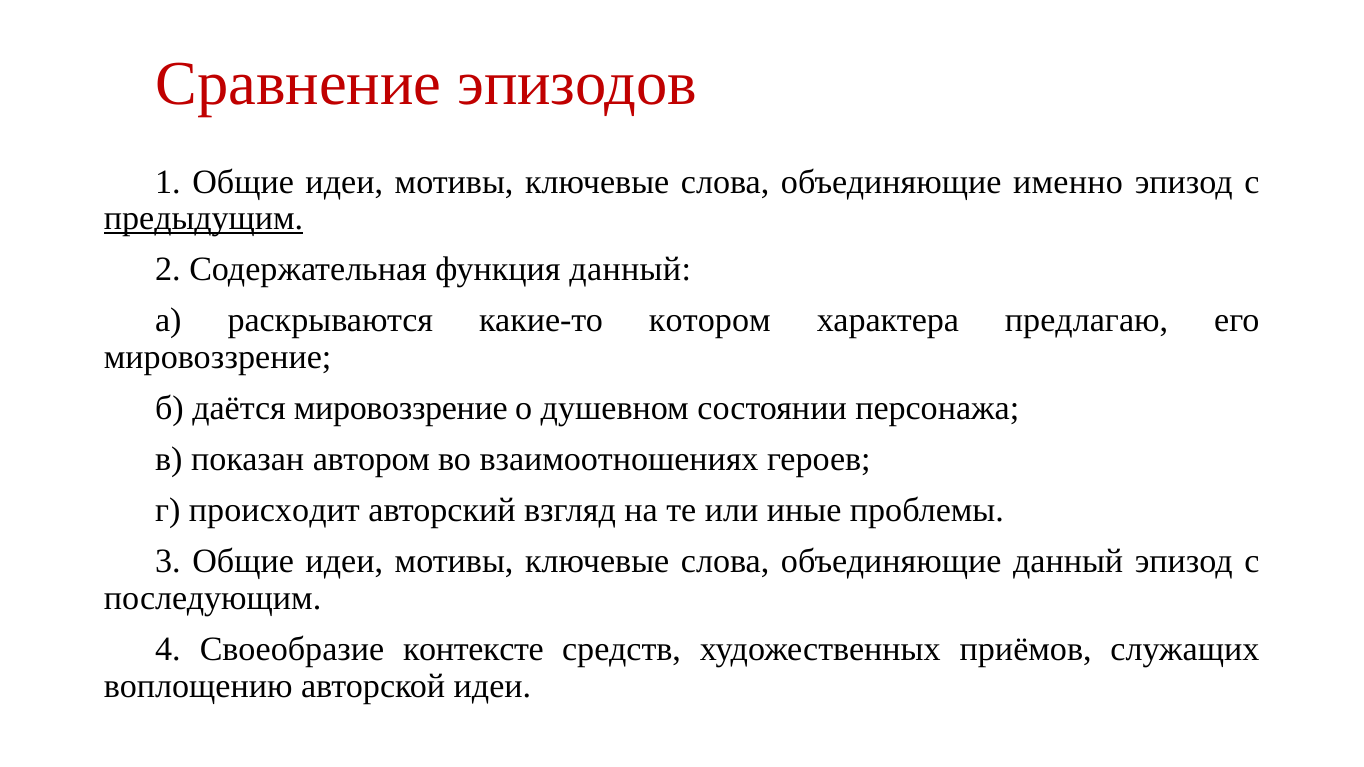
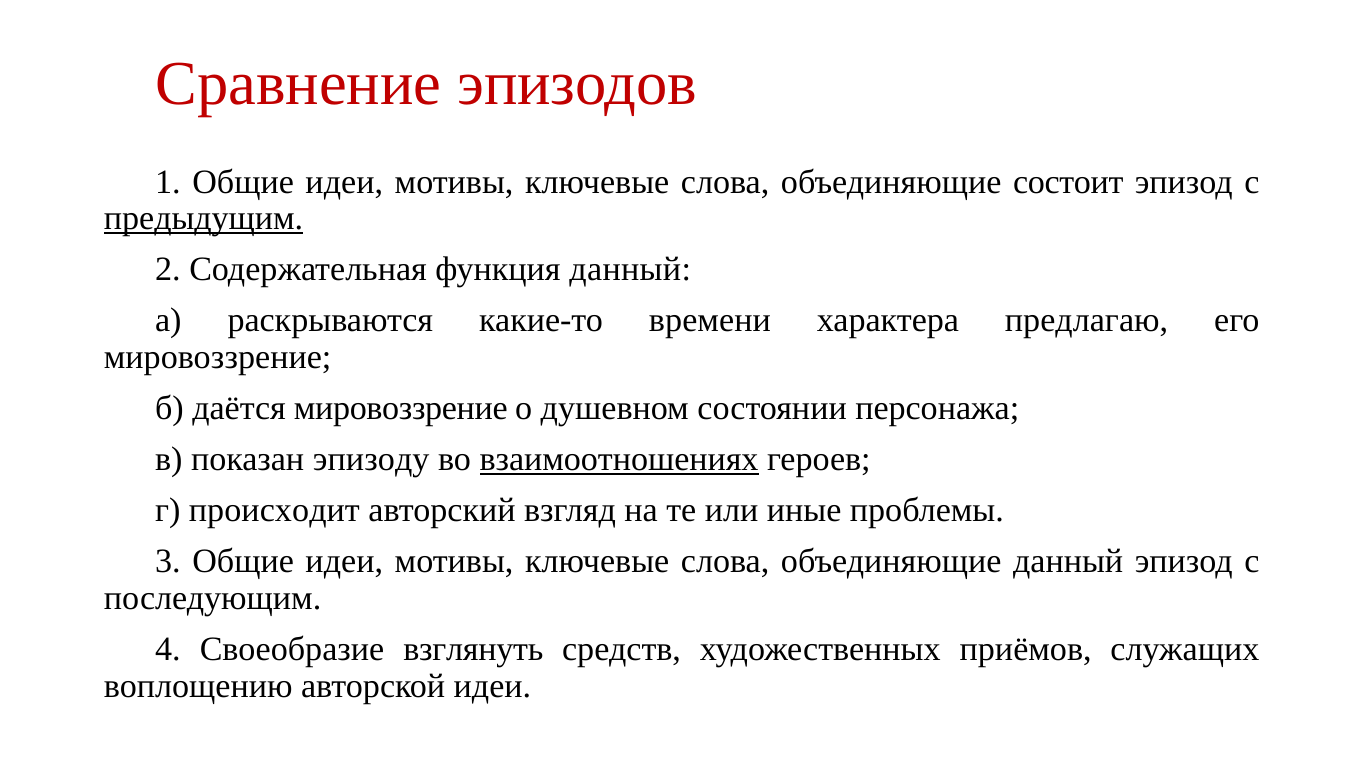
именно: именно -> состоит
котором: котором -> времени
автором: автором -> эпизоду
взаимоотношениях underline: none -> present
контексте: контексте -> взглянуть
